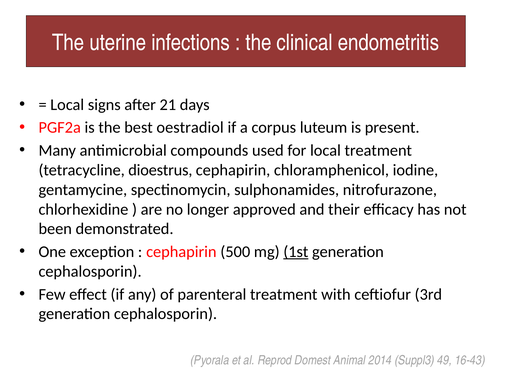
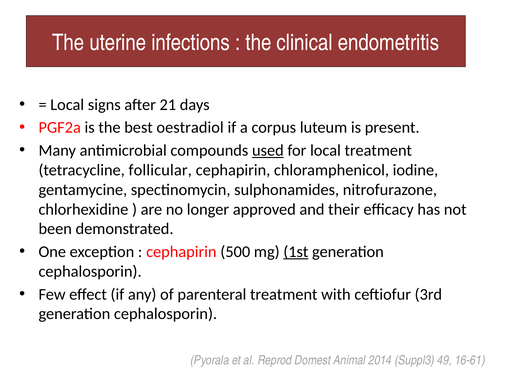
used underline: none -> present
dioestrus: dioestrus -> follicular
16-43: 16-43 -> 16-61
